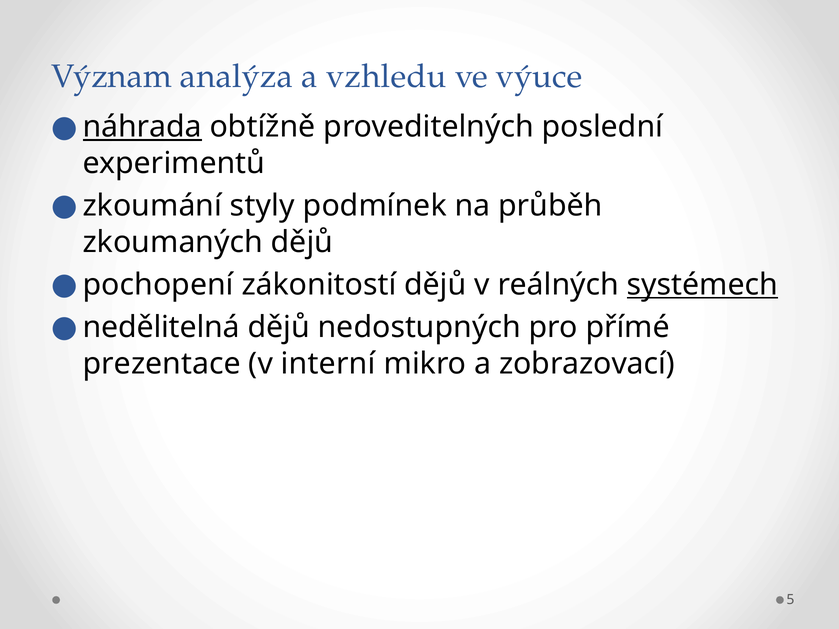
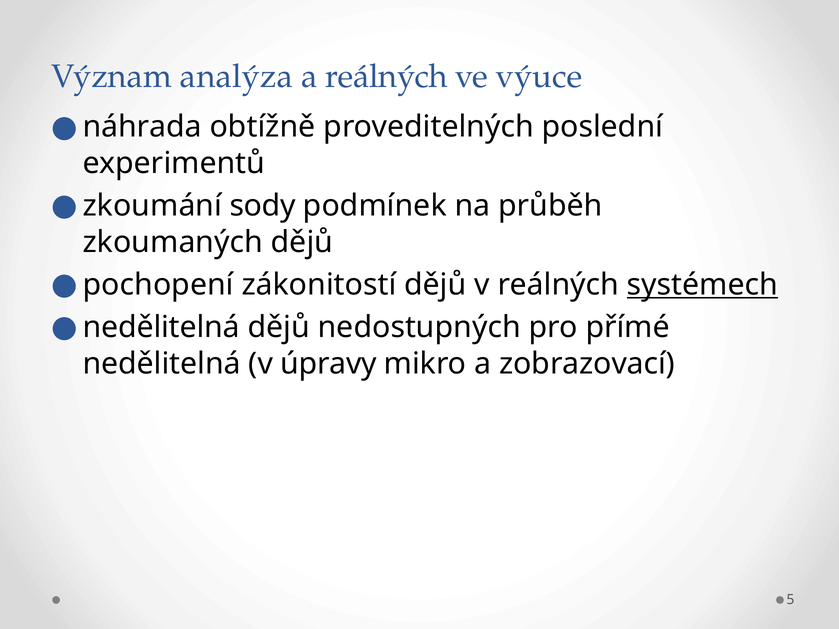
a vzhledu: vzhledu -> reálných
náhrada underline: present -> none
styly: styly -> sody
prezentace at (162, 364): prezentace -> nedělitelná
interní: interní -> úpravy
